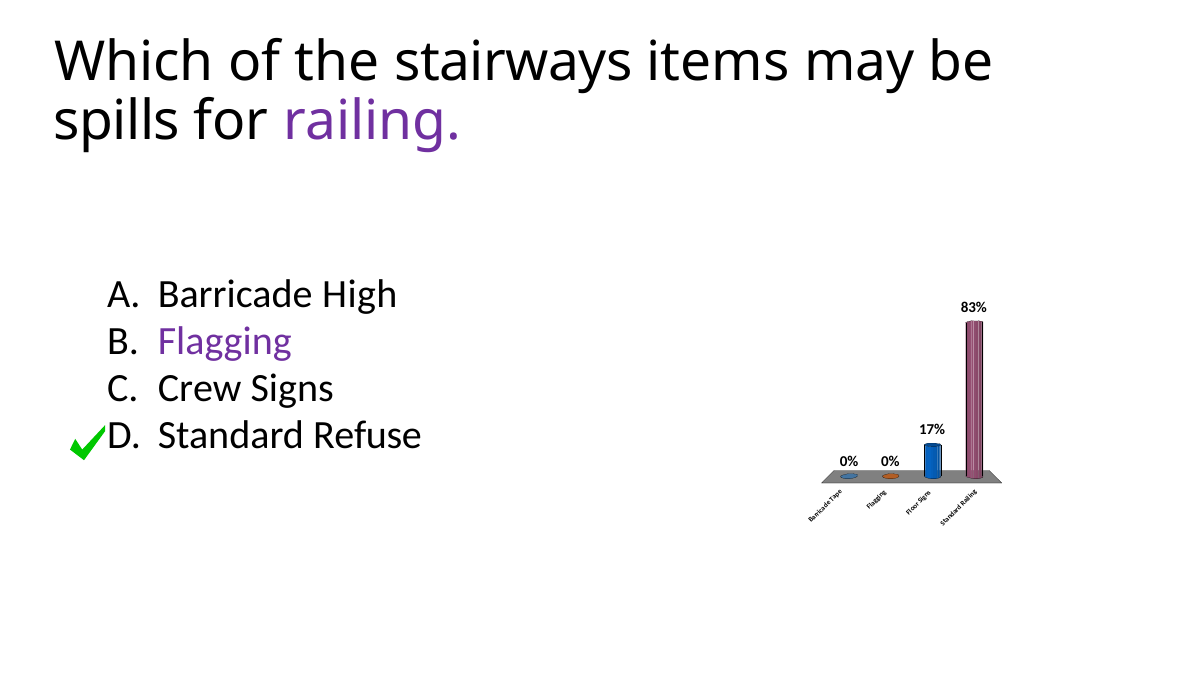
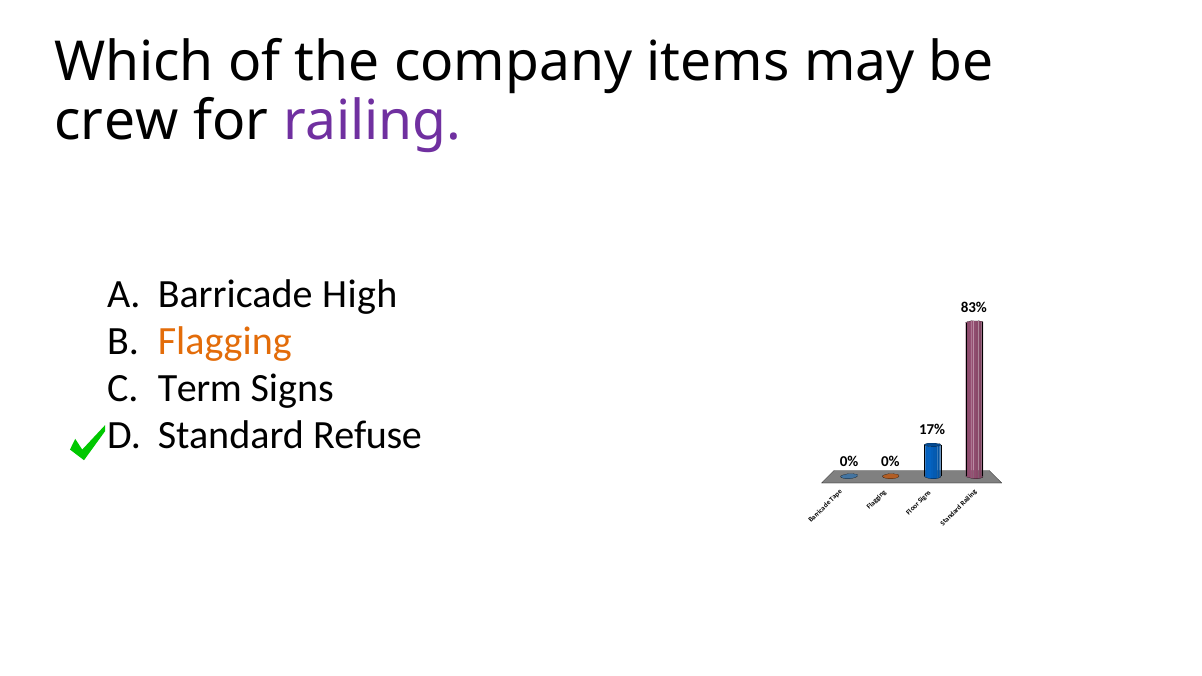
stairways: stairways -> company
spills: spills -> crew
Flagging colour: purple -> orange
Crew: Crew -> Term
